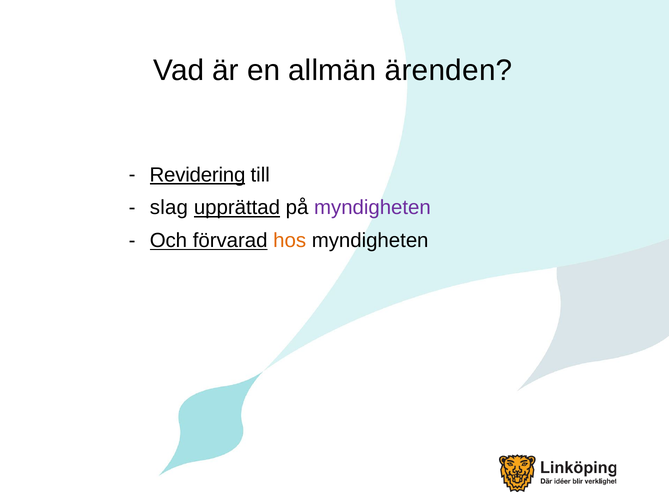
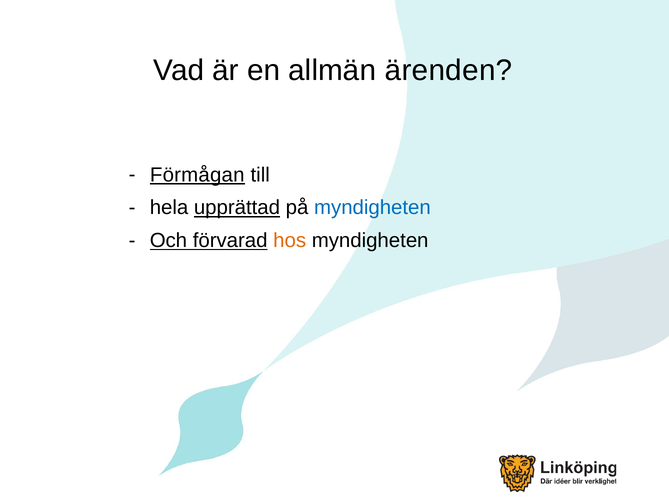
Revidering: Revidering -> Förmågan
slag: slag -> hela
myndigheten at (372, 208) colour: purple -> blue
